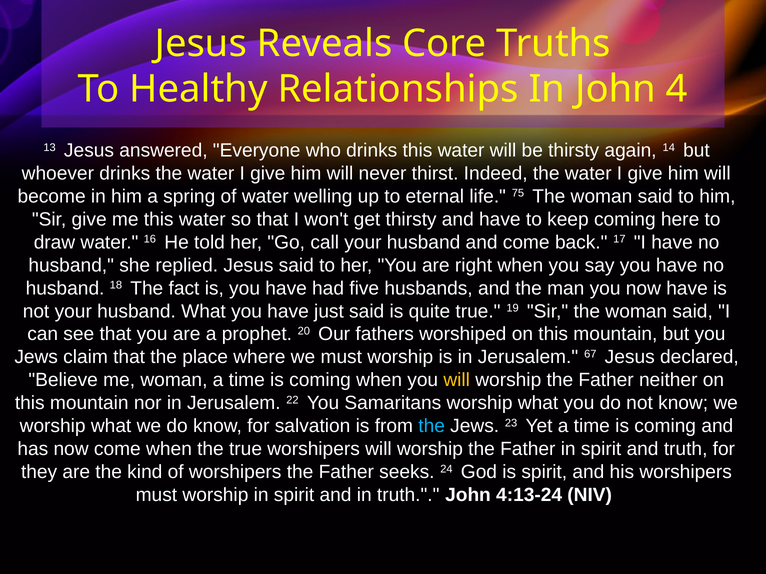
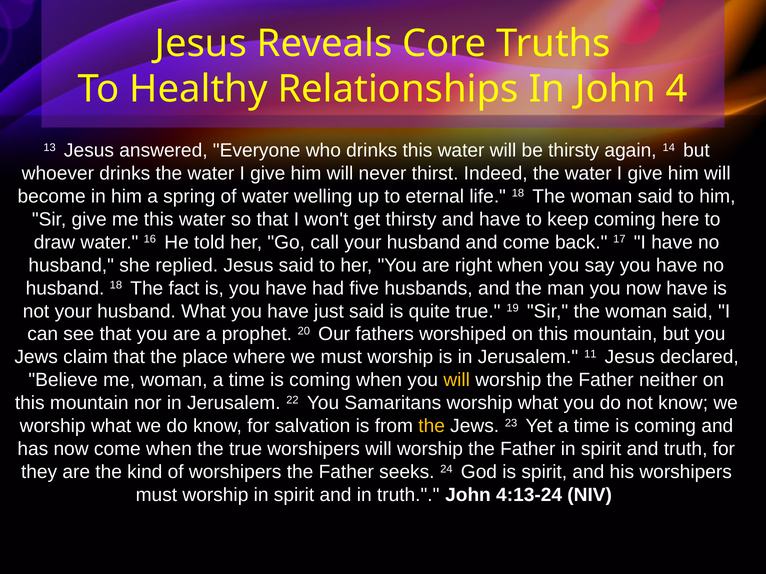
life 75: 75 -> 18
67: 67 -> 11
the at (432, 426) colour: light blue -> yellow
